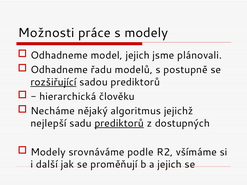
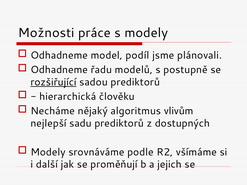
model jejich: jejich -> podíl
jejichž: jejichž -> vlivům
prediktorů at (119, 123) underline: present -> none
